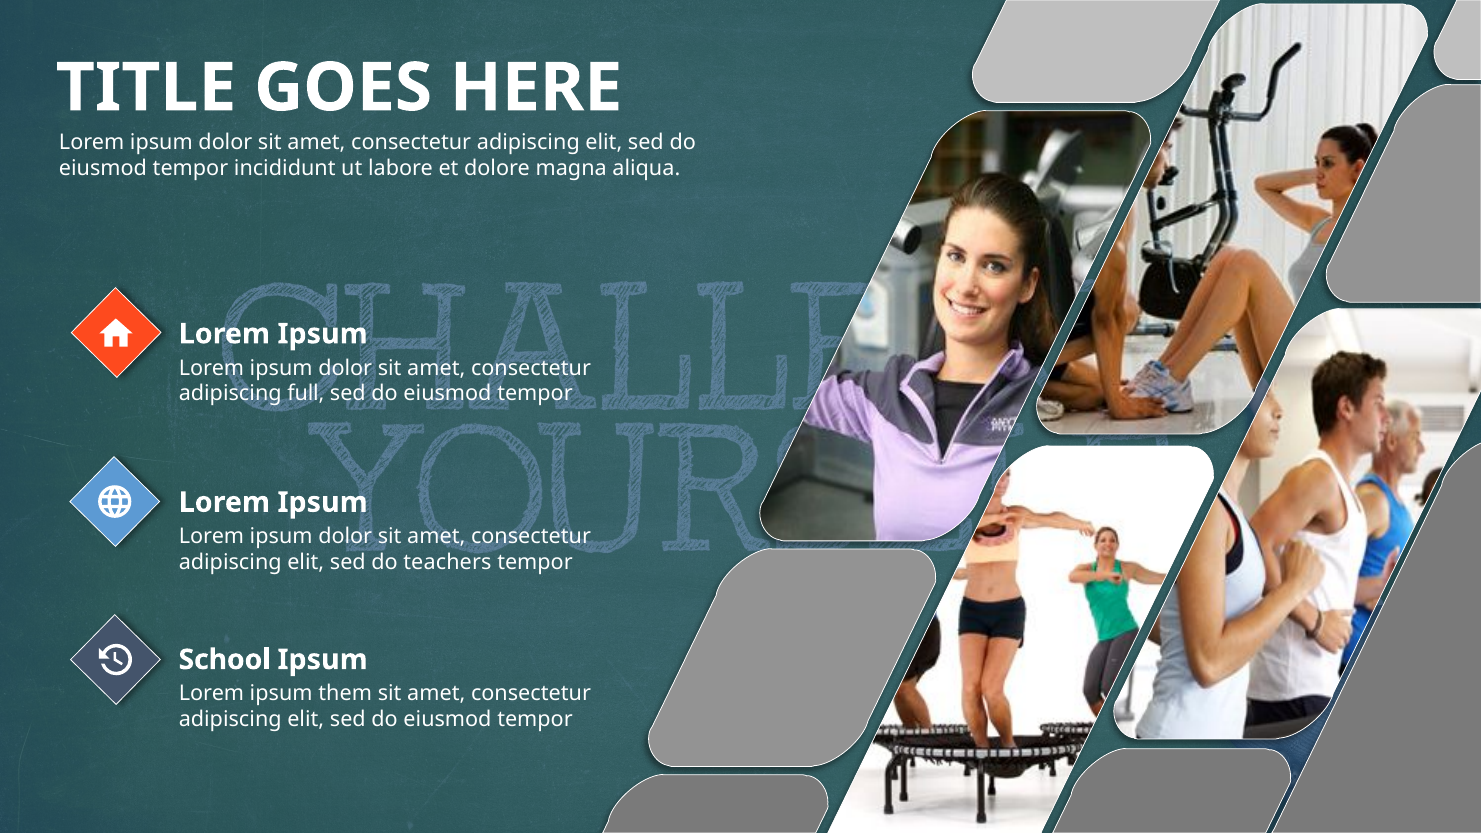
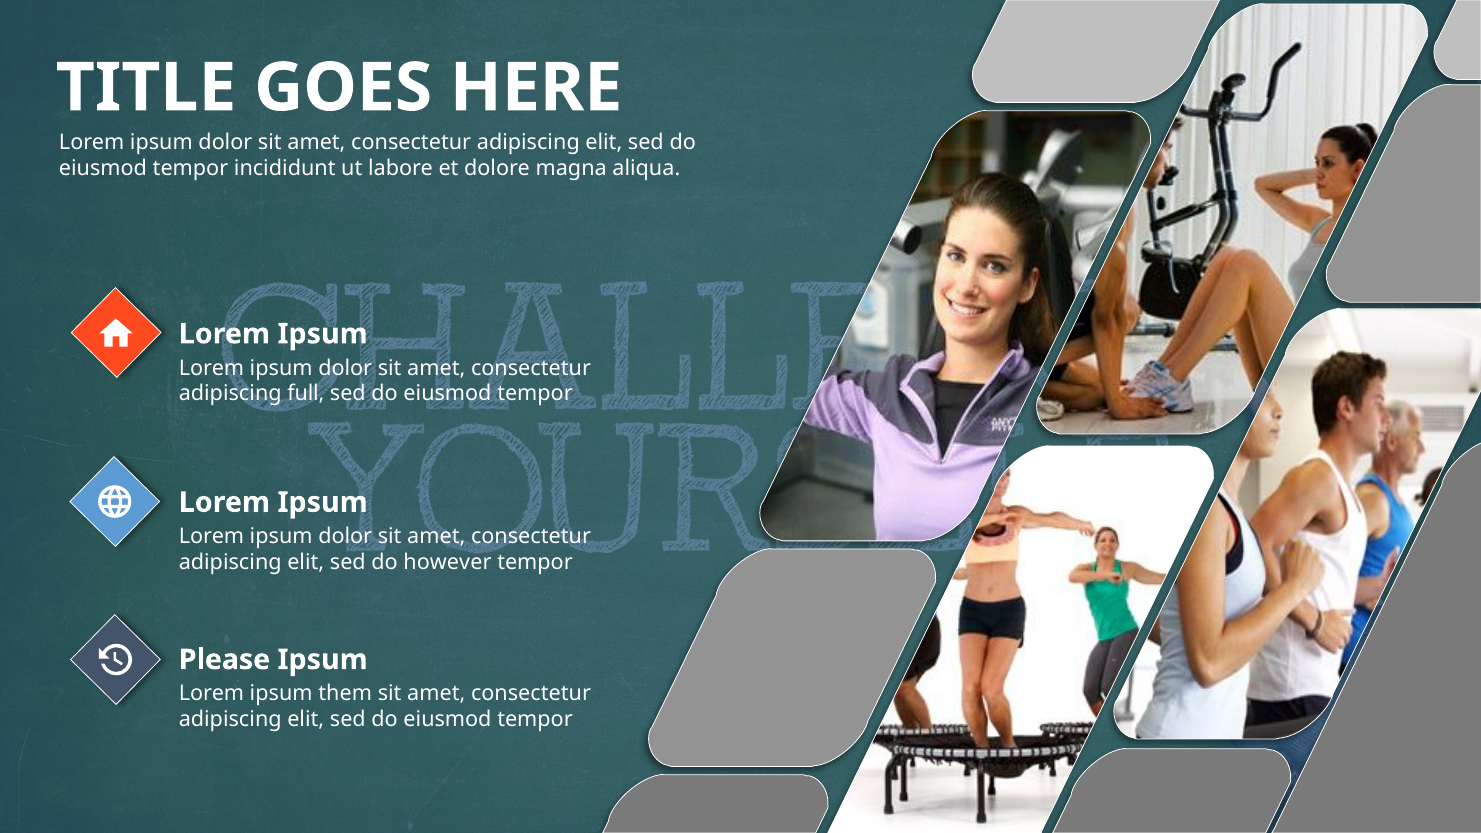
teachers: teachers -> however
School: School -> Please
